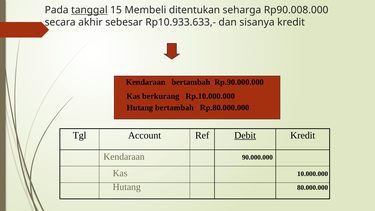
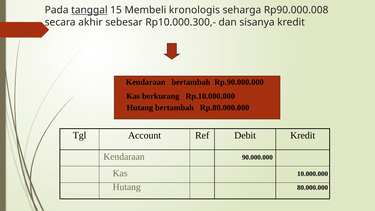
ditentukan: ditentukan -> kronologis
Rp90.008.000: Rp90.008.000 -> Rp90.000.008
Rp10.933.633,-: Rp10.933.633,- -> Rp10.000.300,-
Debit underline: present -> none
